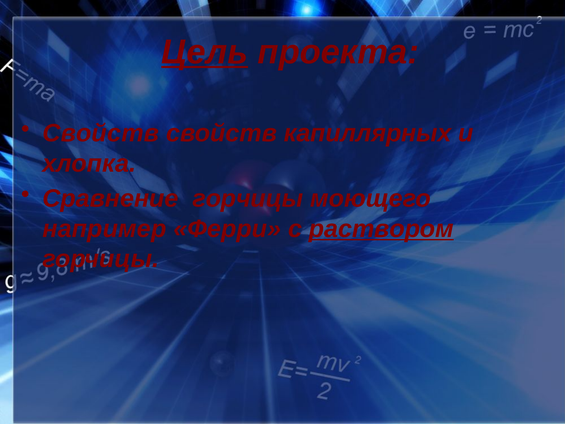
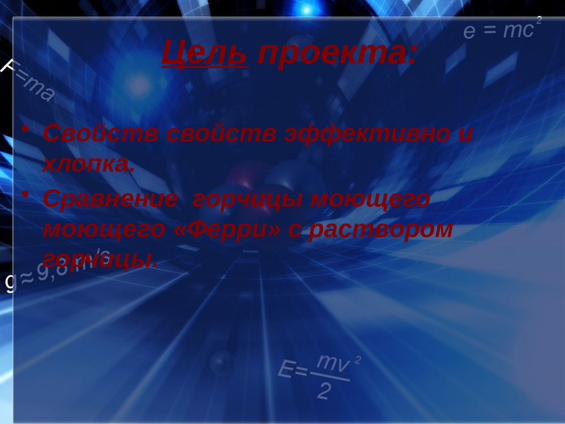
капиллярных: капиллярных -> эффективно
например at (104, 229): например -> моющего
раствором underline: present -> none
